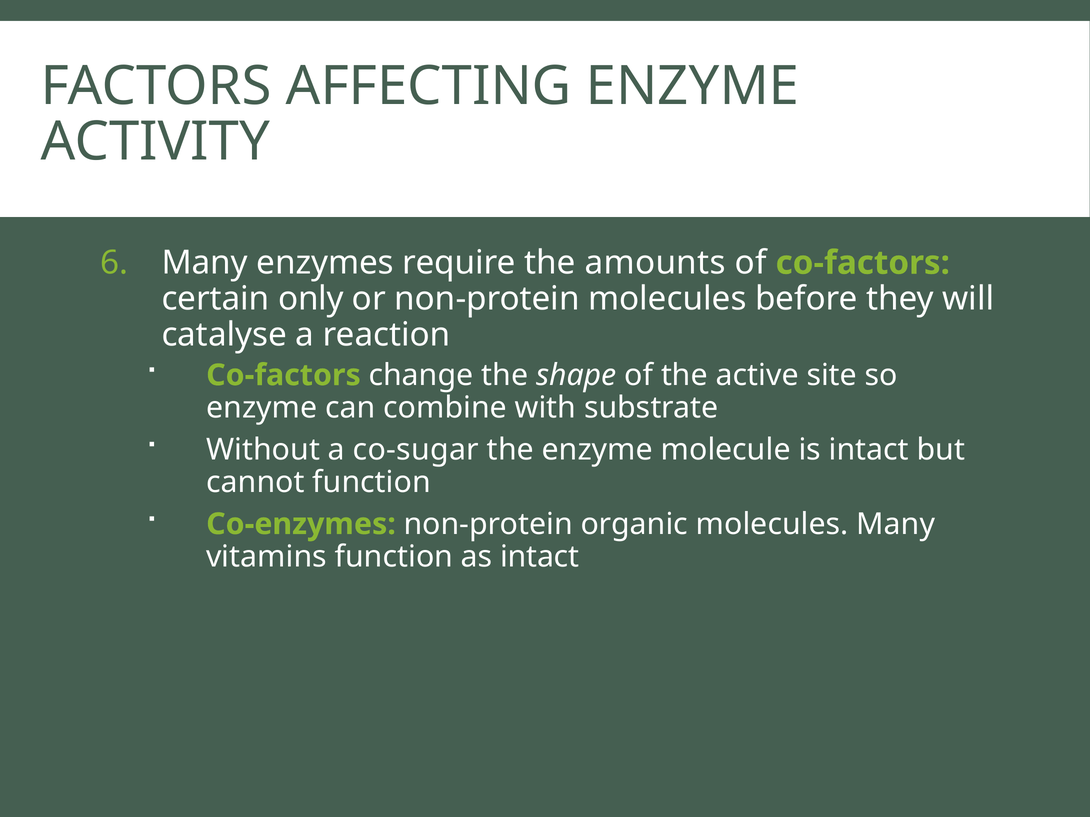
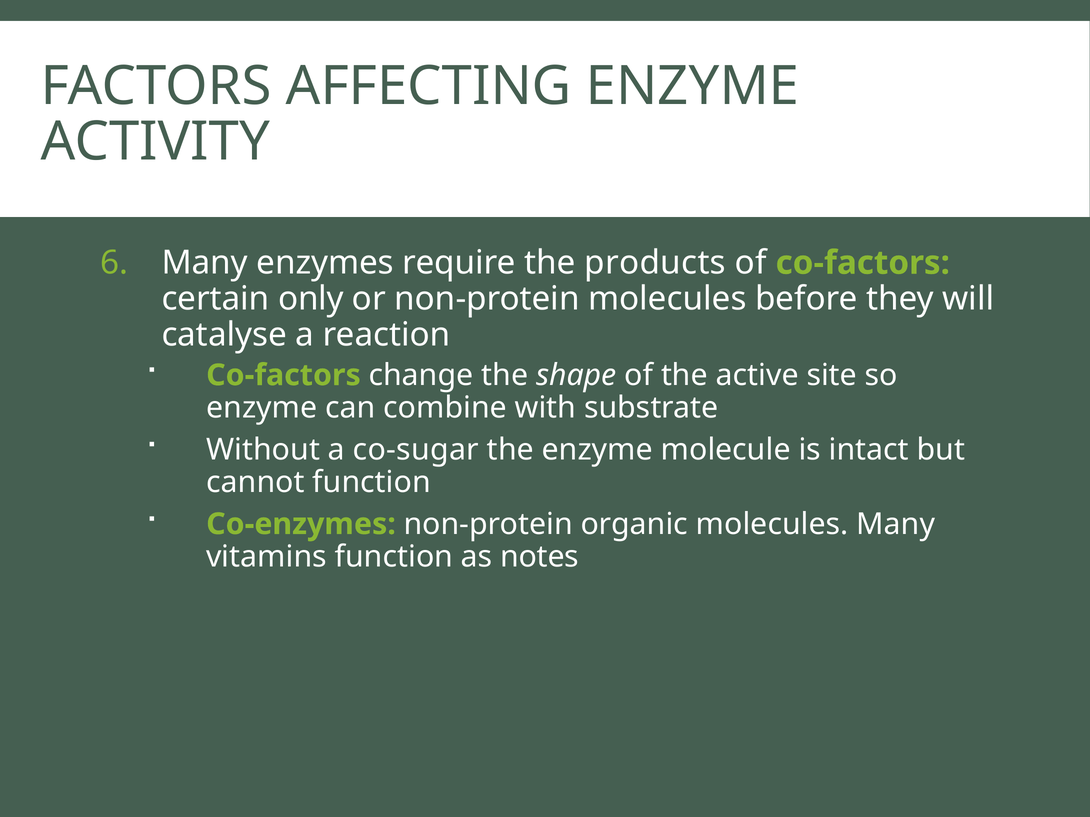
amounts: amounts -> products
as intact: intact -> notes
